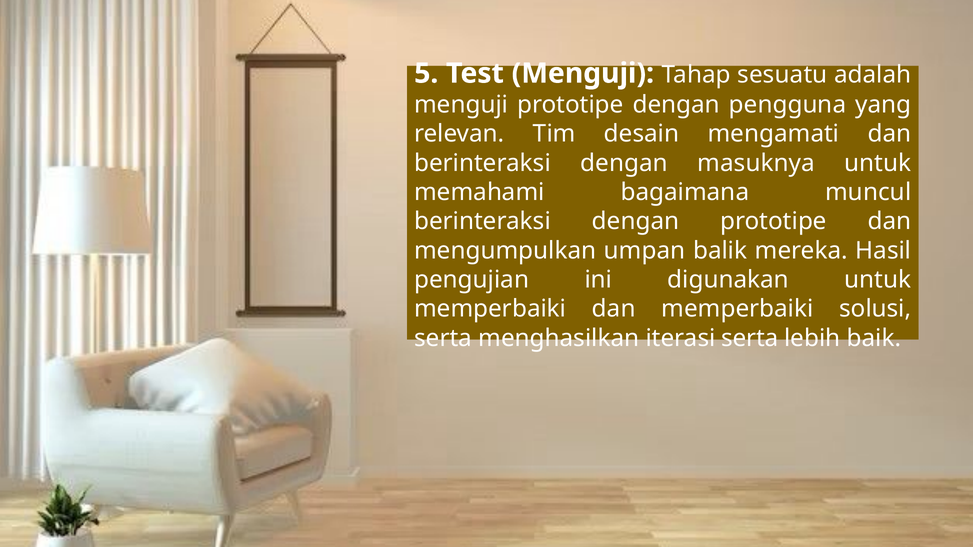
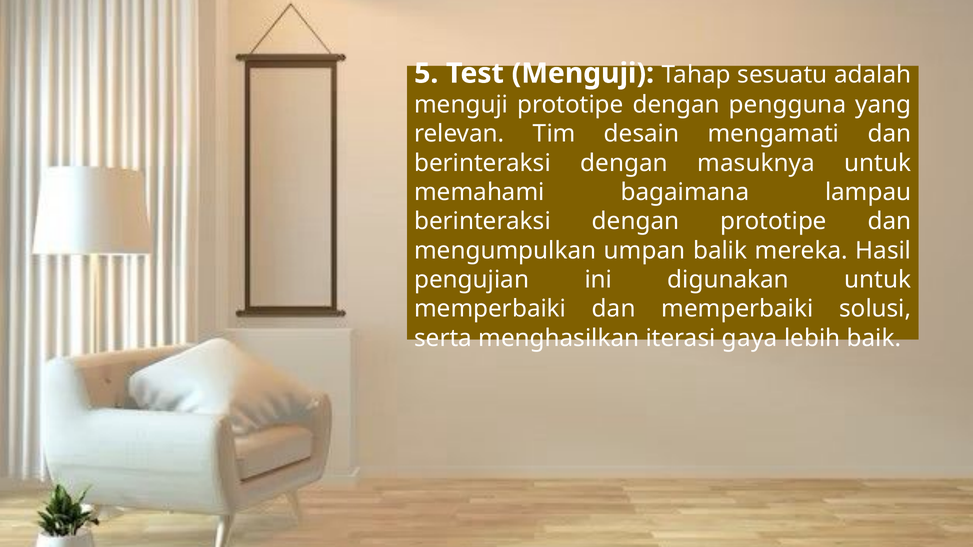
muncul: muncul -> lampau
iterasi serta: serta -> gaya
